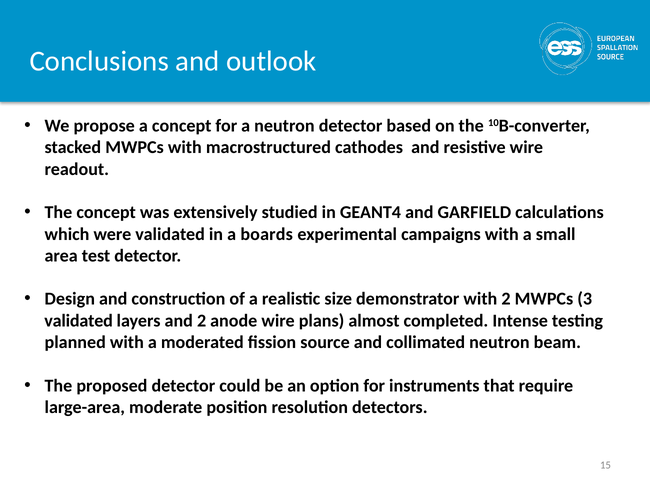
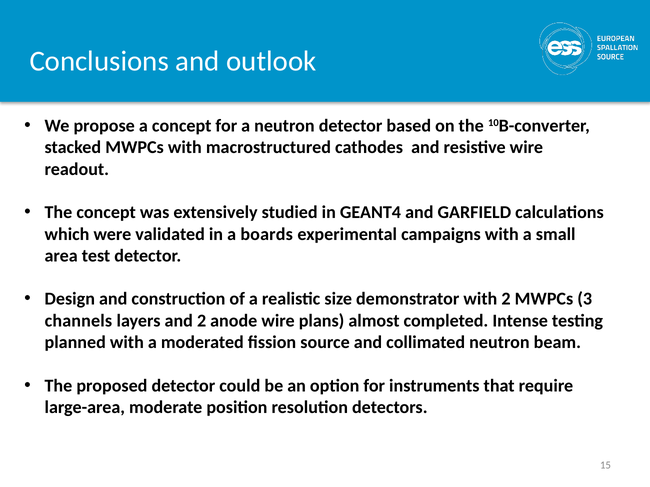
validated at (79, 321): validated -> channels
